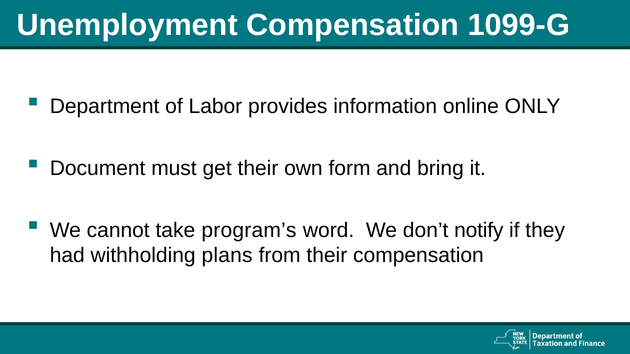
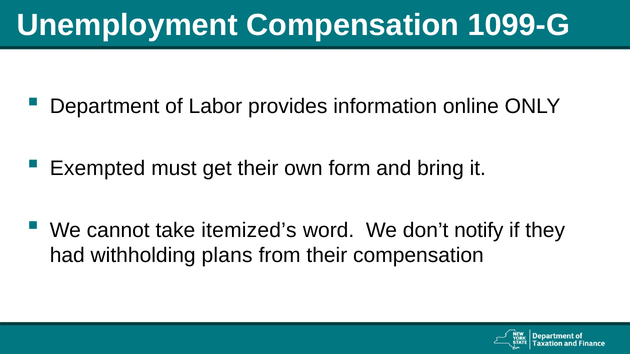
Document: Document -> Exempted
program’s: program’s -> itemized’s
